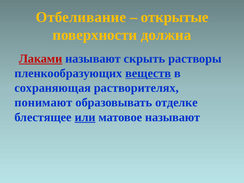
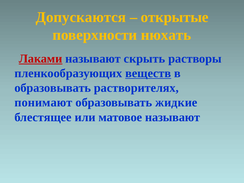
Отбеливание: Отбеливание -> Допускаются
должна: должна -> нюхать
сохраняющая at (53, 88): сохраняющая -> образовывать
отделке: отделке -> жидкие
или underline: present -> none
